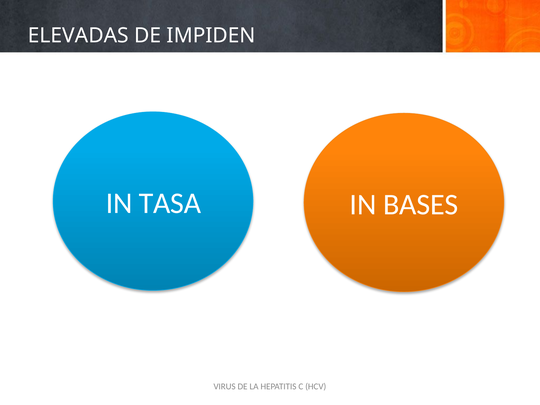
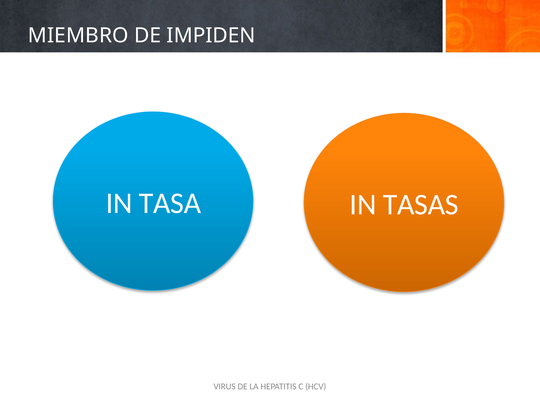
ELEVADAS: ELEVADAS -> MIEMBRO
BASES: BASES -> TASAS
